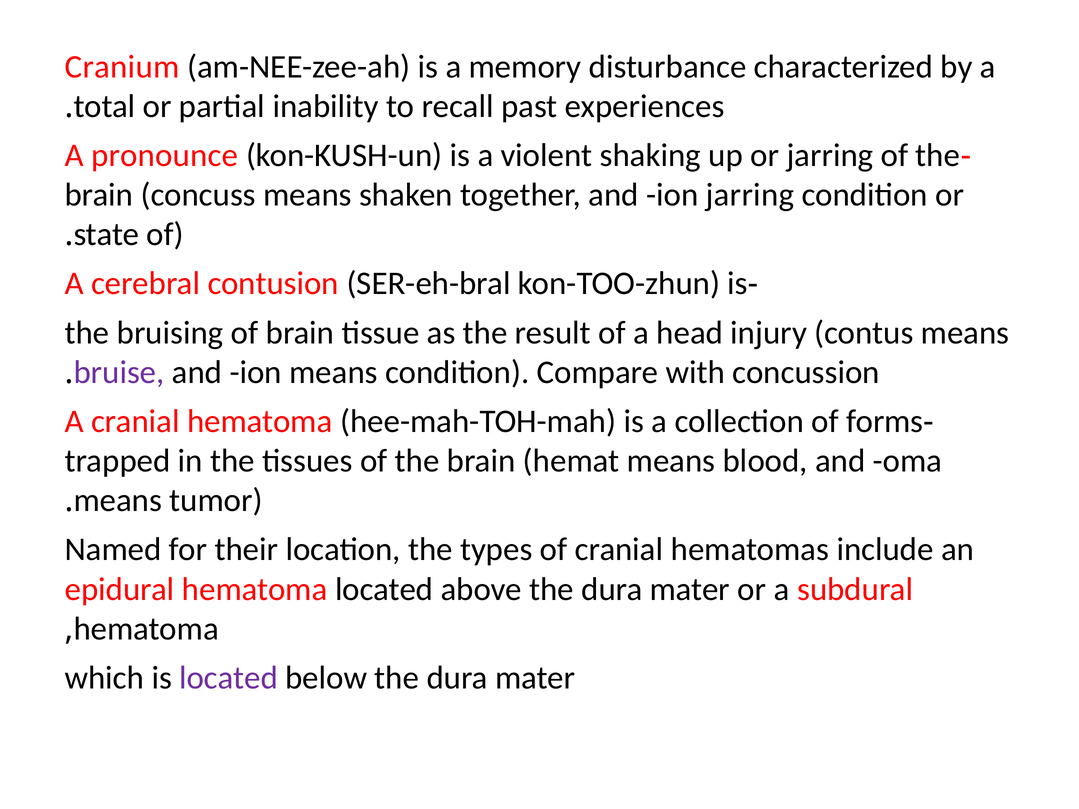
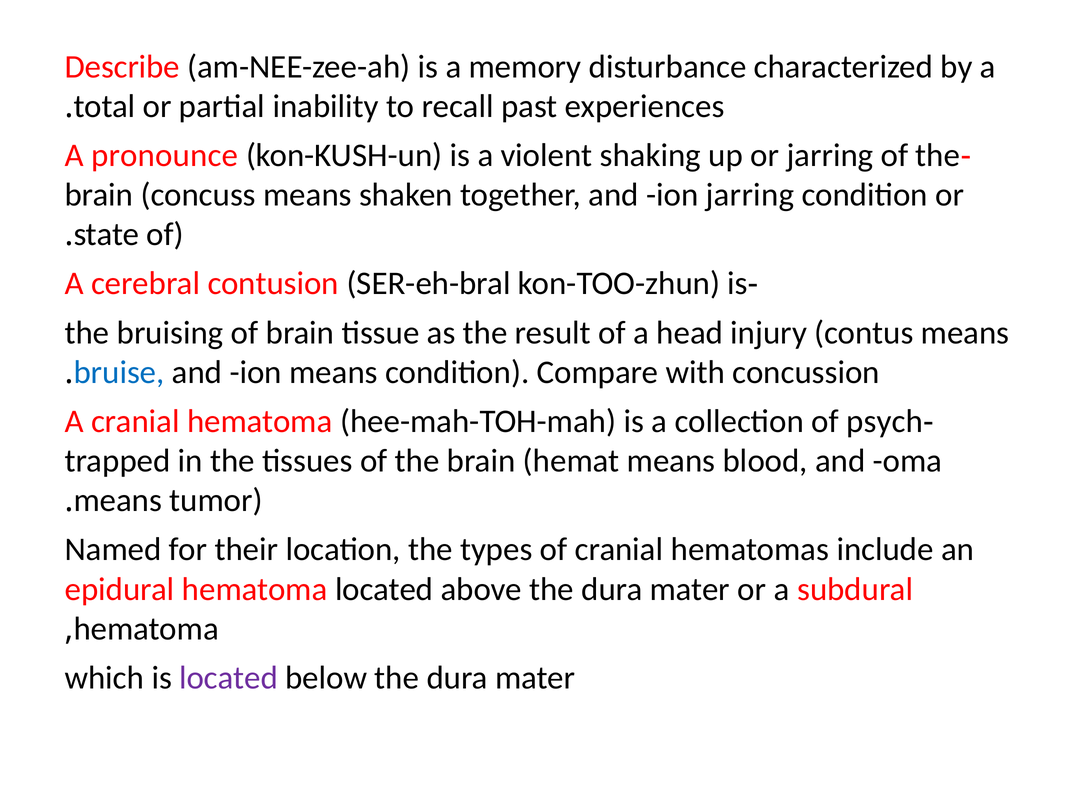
Cranium: Cranium -> Describe
bruise colour: purple -> blue
forms: forms -> psych
